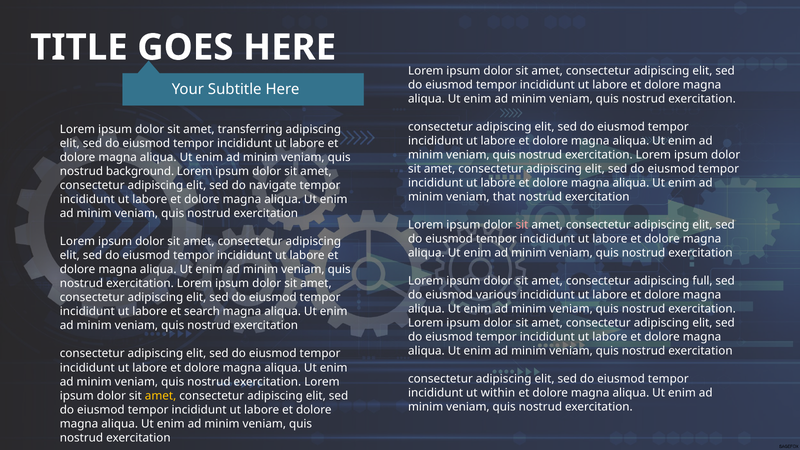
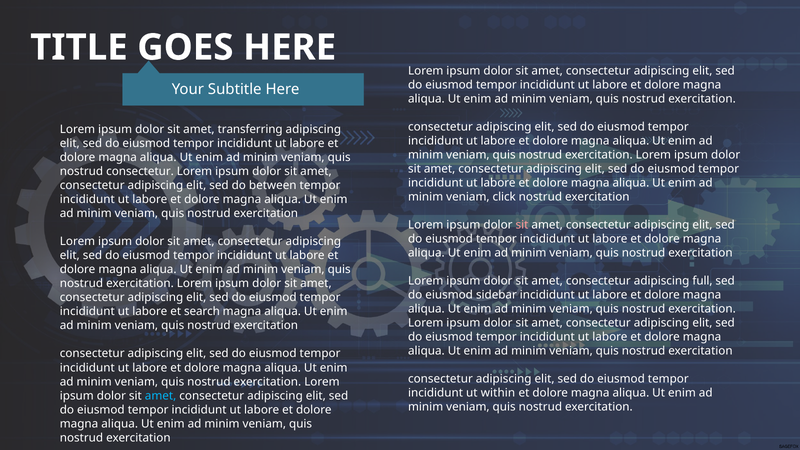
nostrud background: background -> consectetur
navigate: navigate -> between
that: that -> click
various: various -> sidebar
amet at (161, 396) colour: yellow -> light blue
